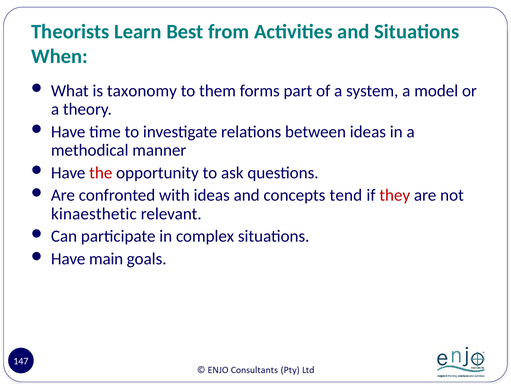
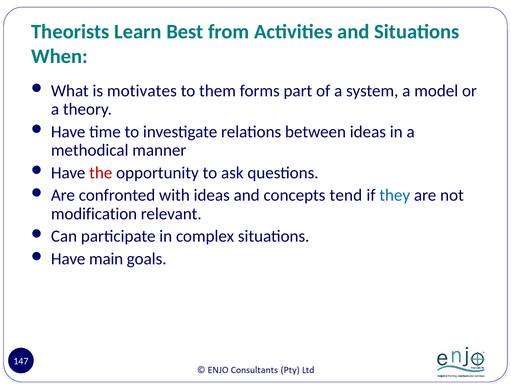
taxonomy: taxonomy -> motivates
they colour: red -> blue
kinaesthetic: kinaesthetic -> modification
